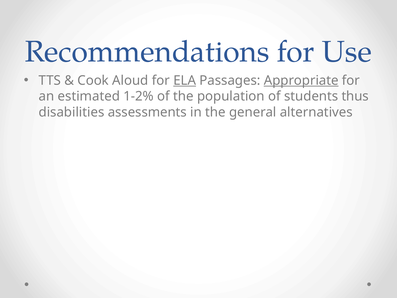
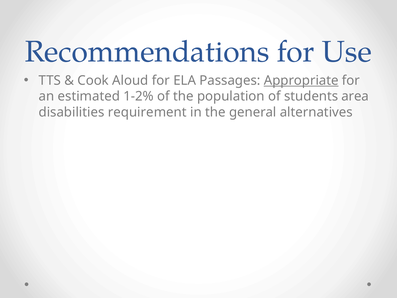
ELA underline: present -> none
thus: thus -> area
assessments: assessments -> requirement
